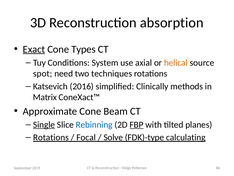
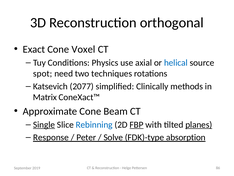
absorption: absorption -> orthogonal
Exact underline: present -> none
Types: Types -> Voxel
System: System -> Physics
helical colour: orange -> blue
2016: 2016 -> 2077
planes underline: none -> present
Rotations at (51, 137): Rotations -> Response
Focal: Focal -> Peter
calculating: calculating -> absorption
